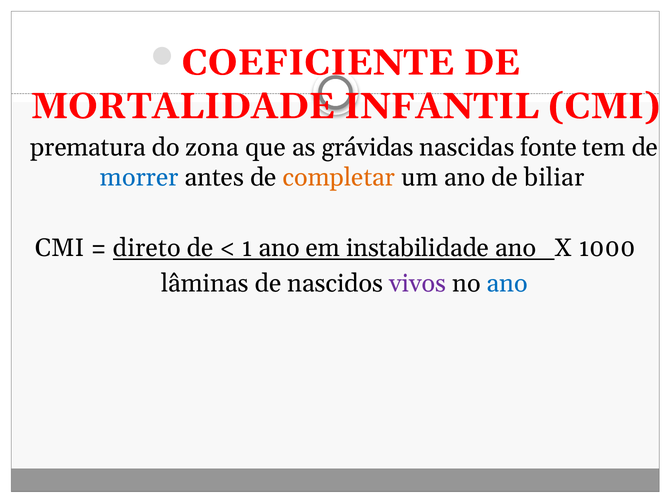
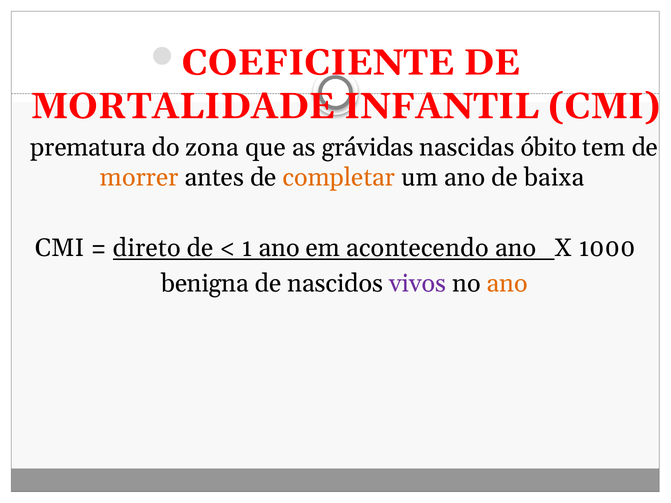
fonte: fonte -> óbito
morrer colour: blue -> orange
biliar: biliar -> baixa
instabilidade: instabilidade -> acontecendo
lâminas: lâminas -> benigna
ano at (507, 283) colour: blue -> orange
